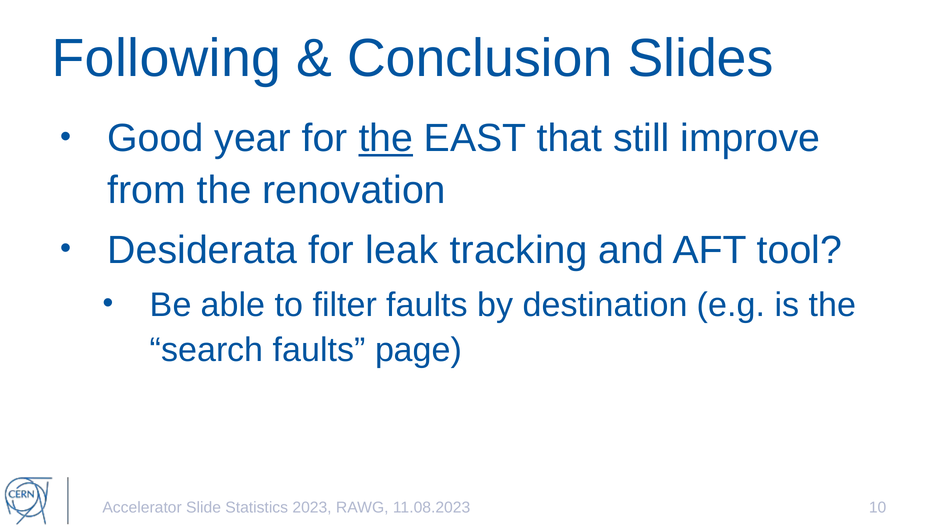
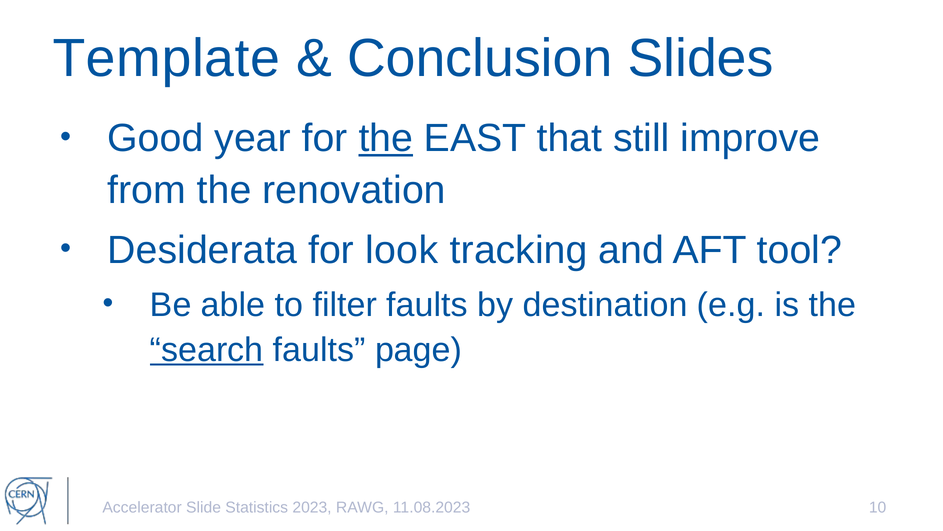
Following: Following -> Template
leak: leak -> look
search underline: none -> present
